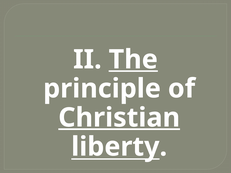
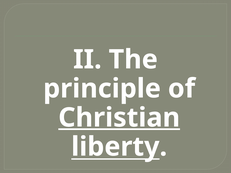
The underline: present -> none
